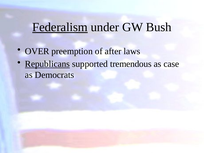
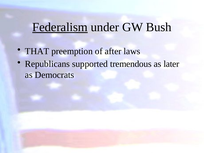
OVER: OVER -> THAT
Republicans underline: present -> none
case: case -> later
